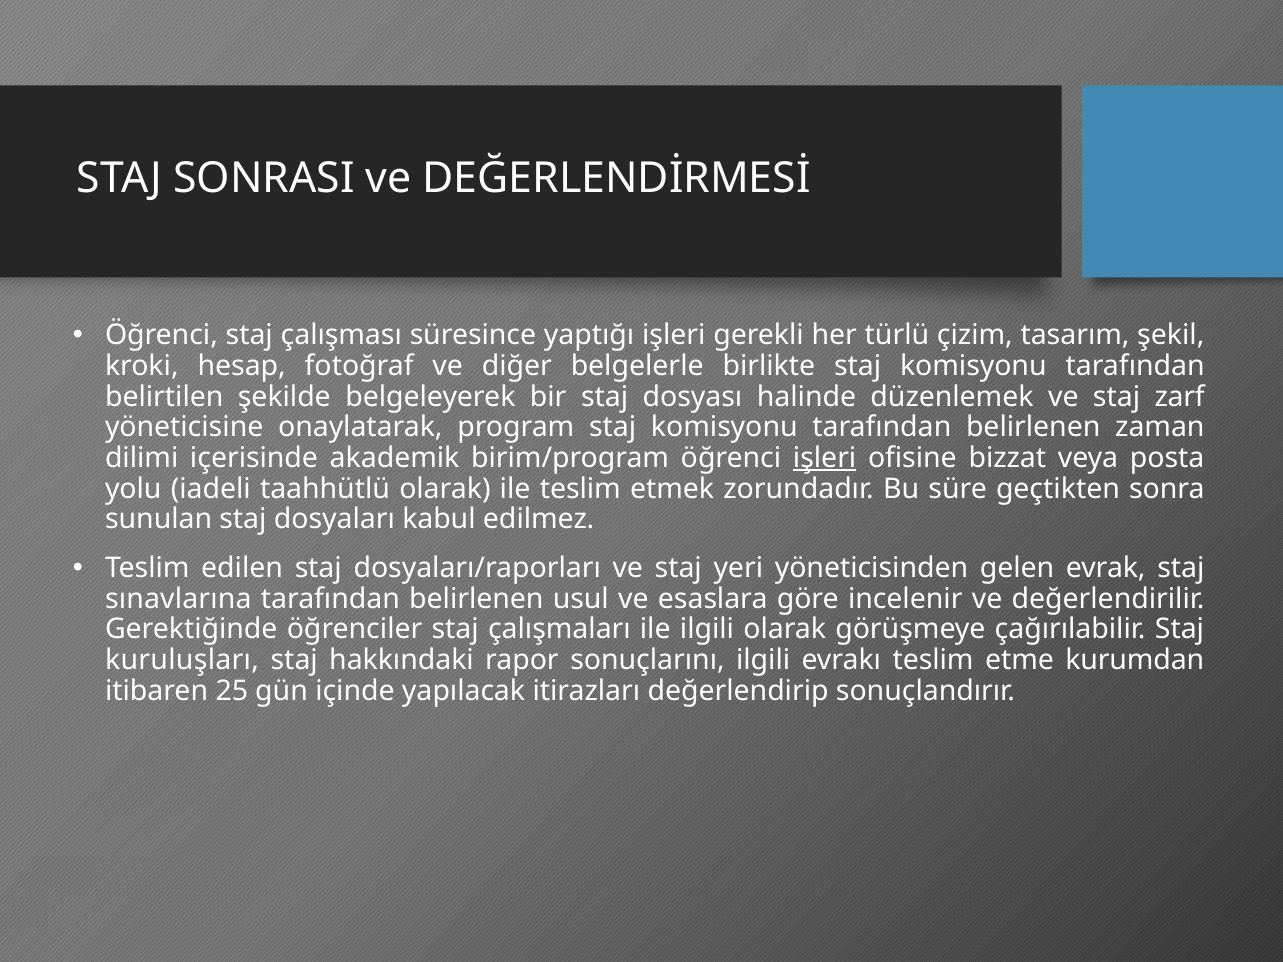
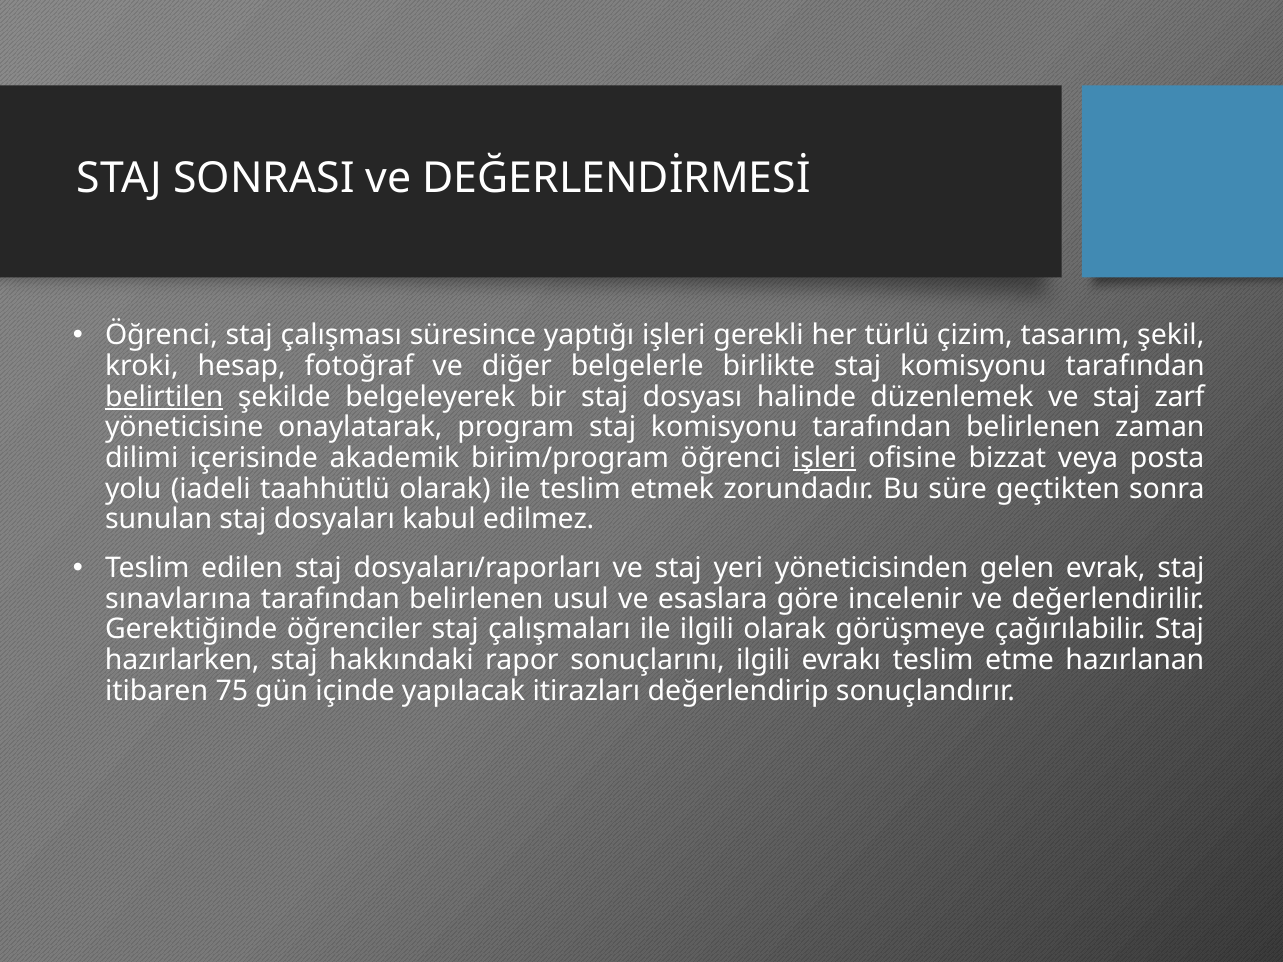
belirtilen underline: none -> present
kuruluşları: kuruluşları -> hazırlarken
kurumdan: kurumdan -> hazırlanan
25: 25 -> 75
